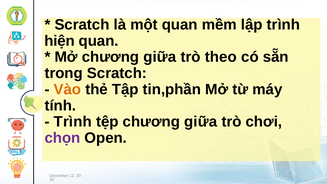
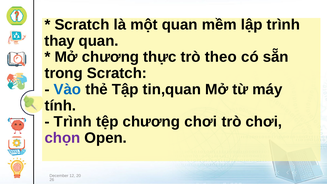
hiện: hiện -> thay
Mở chương giữa: giữa -> thực
Vào colour: orange -> blue
tin,phần: tin,phần -> tin,quan
tệp chương giữa: giữa -> chơi
